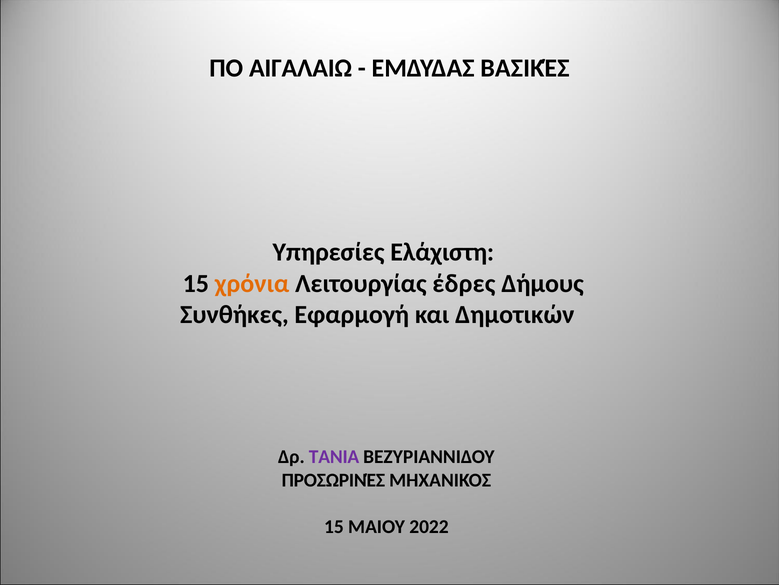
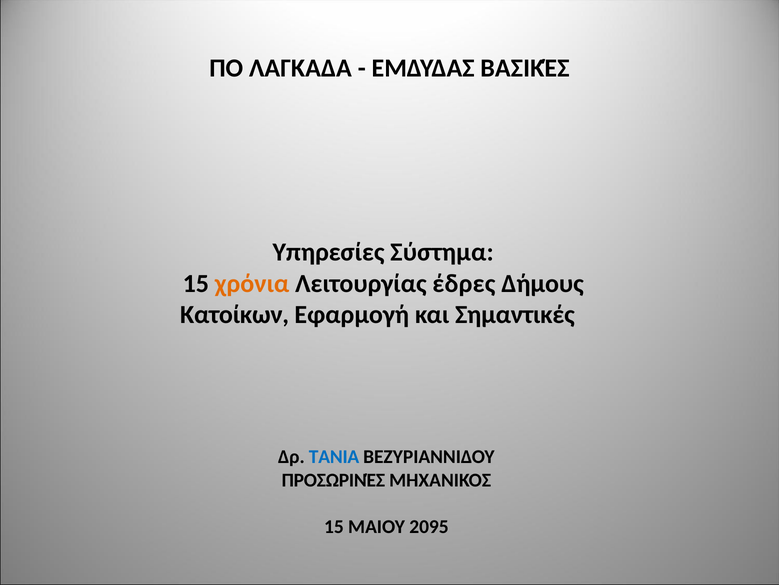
ΑΙΓΑΛΑΙΩ: ΑΙΓΑΛΑΙΩ -> ΛΑΓΚΑΔΑ
Ελάχιστη: Ελάχιστη -> Σύστημα
Συνθήκες: Συνθήκες -> Κατοίκων
Δημοτικών: Δημοτικών -> Σημαντικές
ΤΑΝΙΑ colour: purple -> blue
2022: 2022 -> 2095
